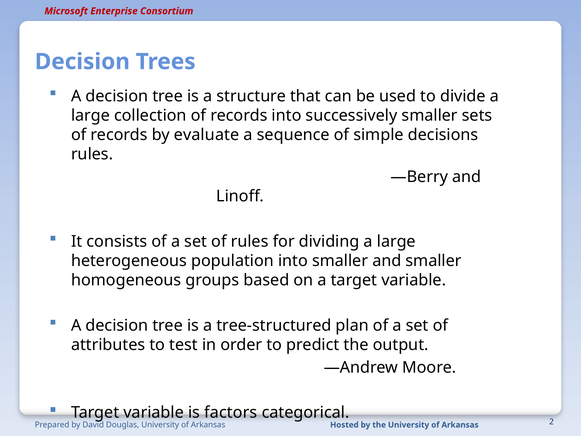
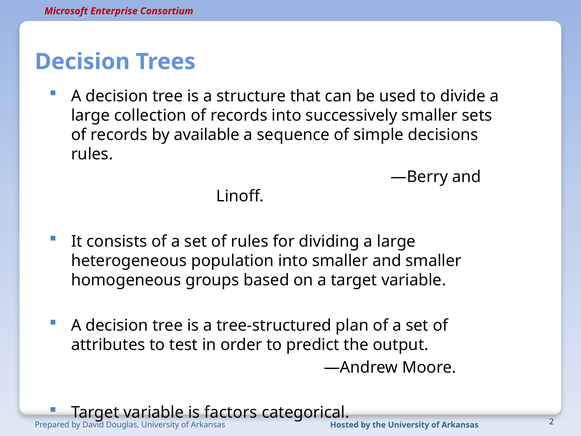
evaluate: evaluate -> available
